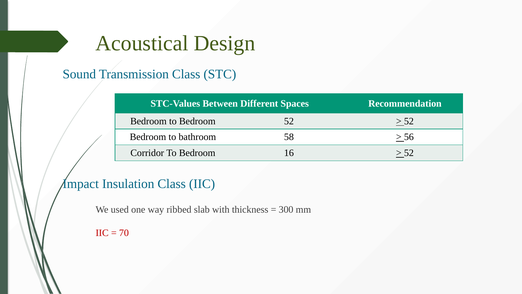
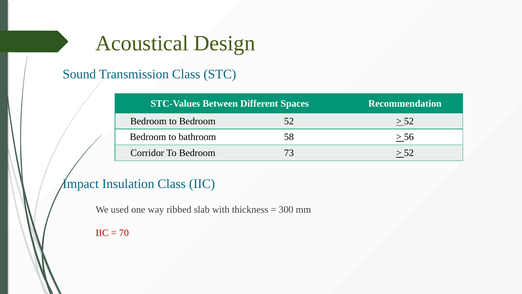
16: 16 -> 73
